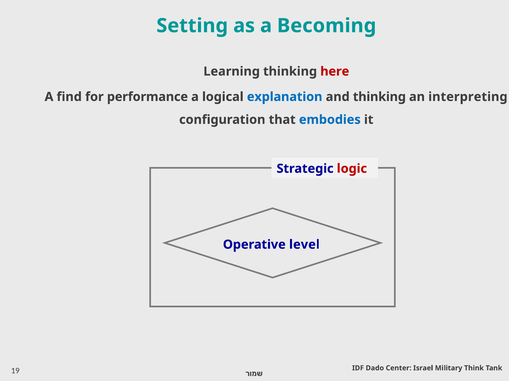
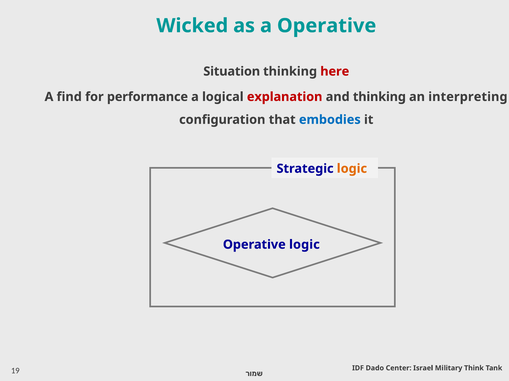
Setting: Setting -> Wicked
a Becoming: Becoming -> Operative
Learning: Learning -> Situation
explanation colour: blue -> red
logic at (352, 169) colour: red -> orange
Operative level: level -> logic
